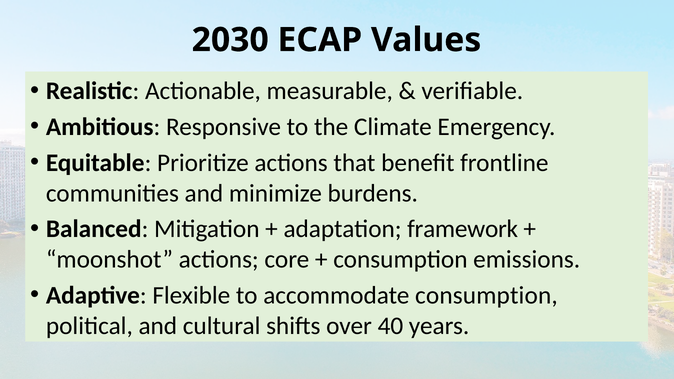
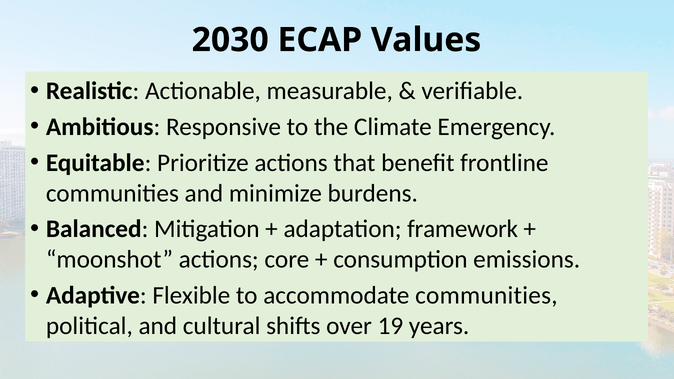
accommodate consumption: consumption -> communities
40: 40 -> 19
